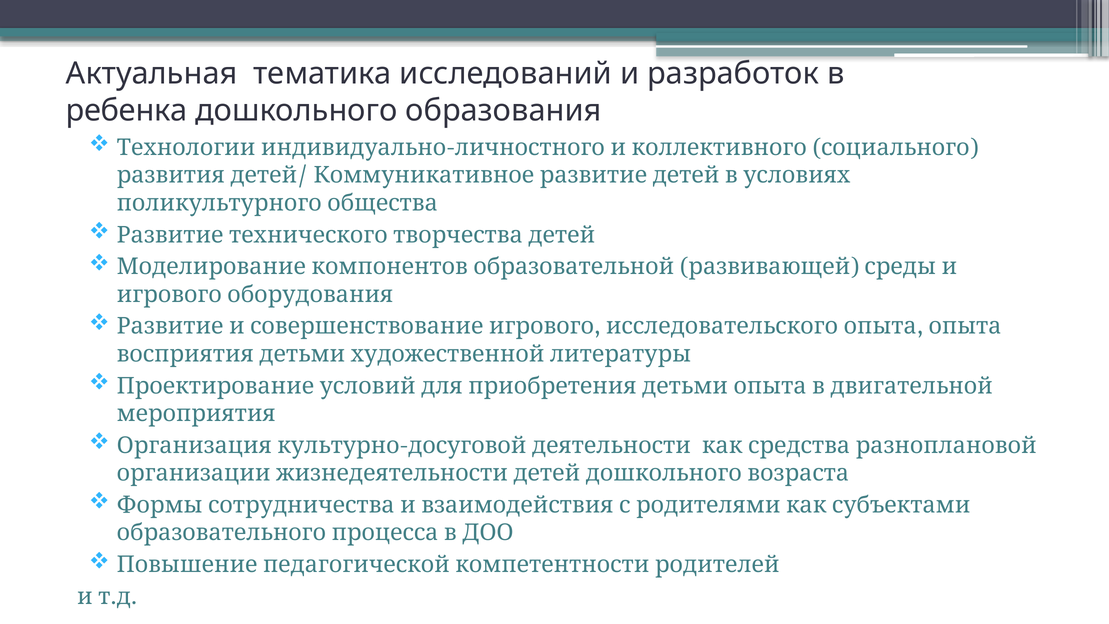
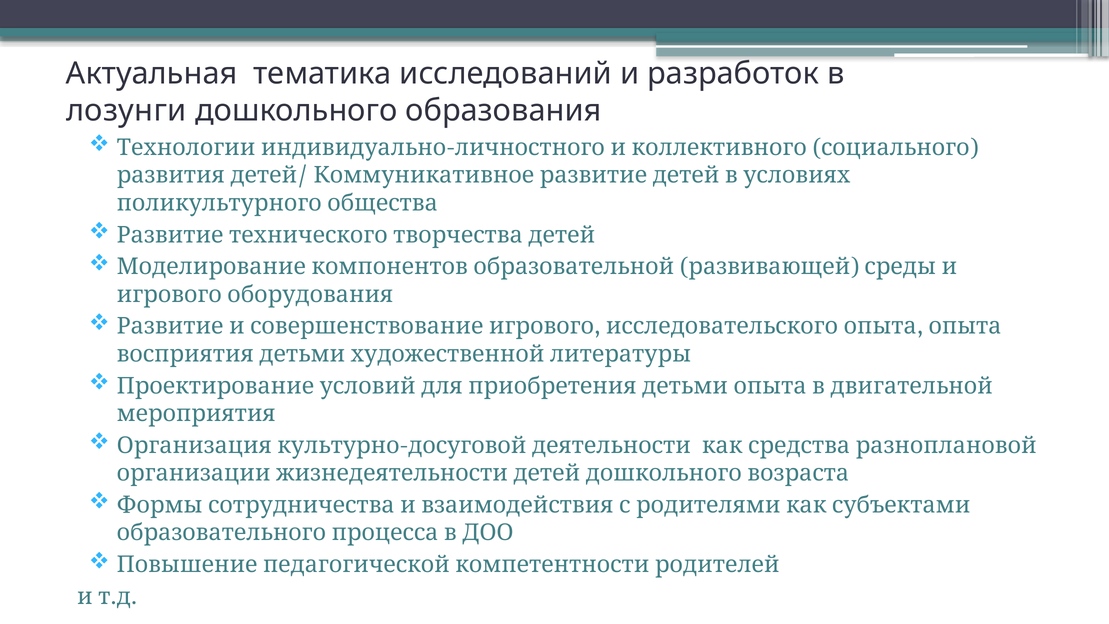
ребенка: ребенка -> лозунги
